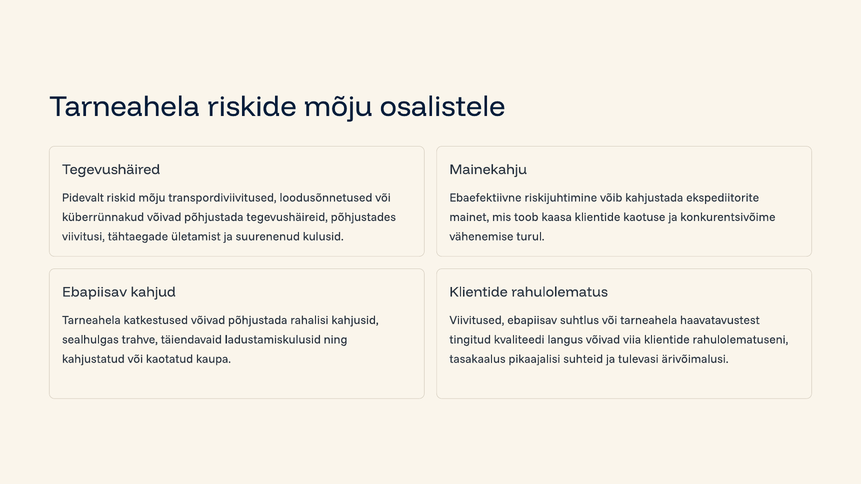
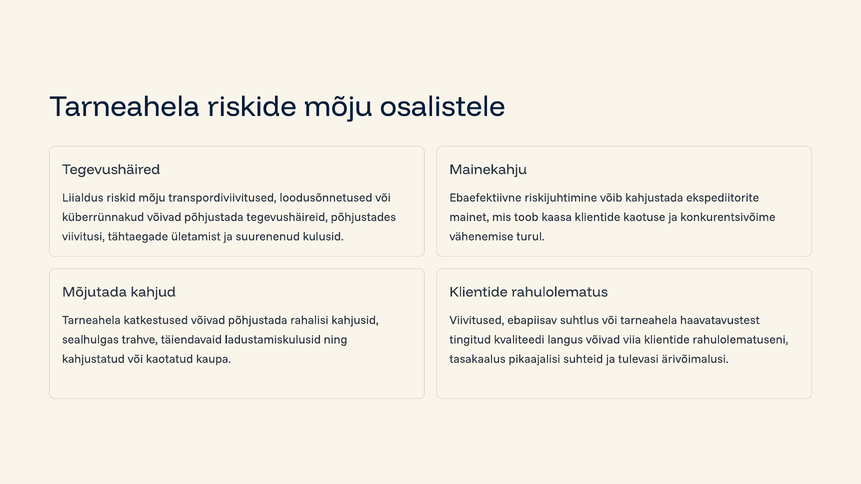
Pidevalt: Pidevalt -> Liialdus
Ebapiisav at (95, 292): Ebapiisav -> Mõjutada
